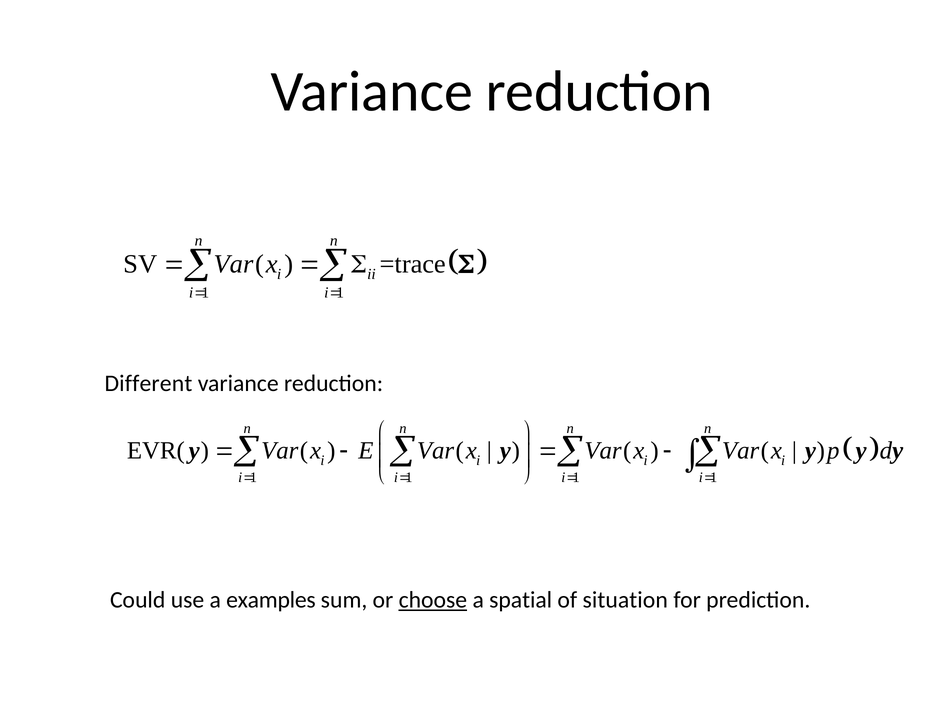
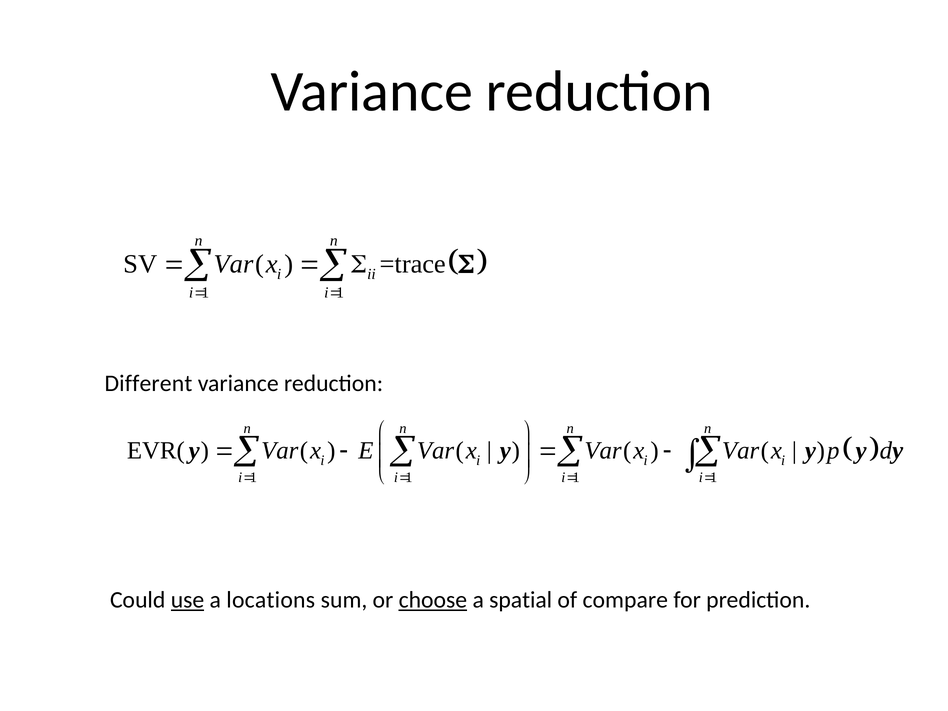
use underline: none -> present
examples: examples -> locations
situation: situation -> compare
